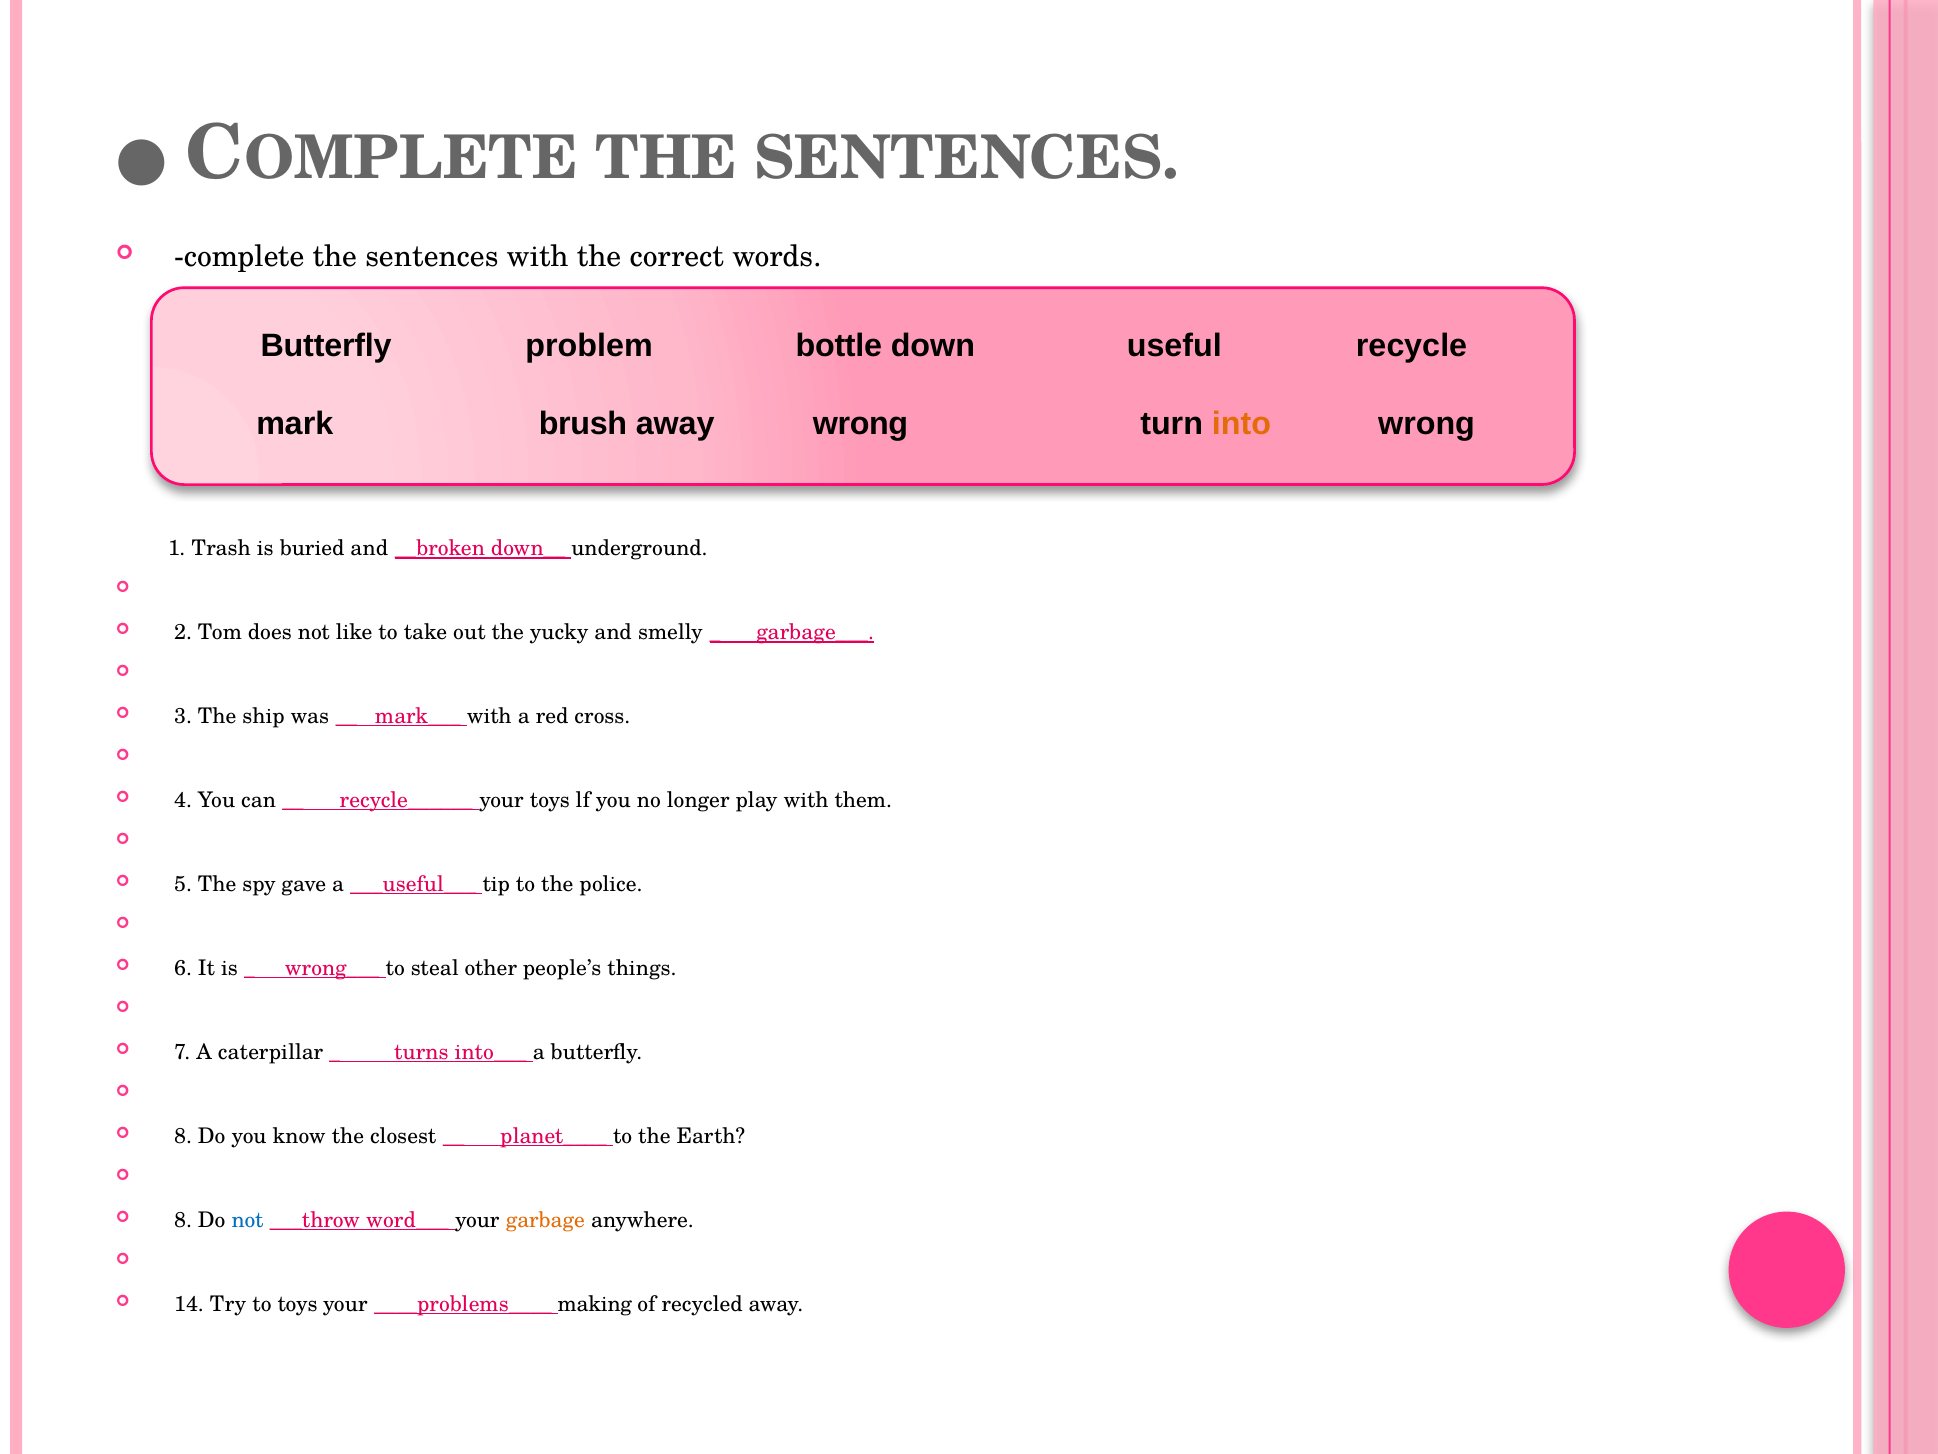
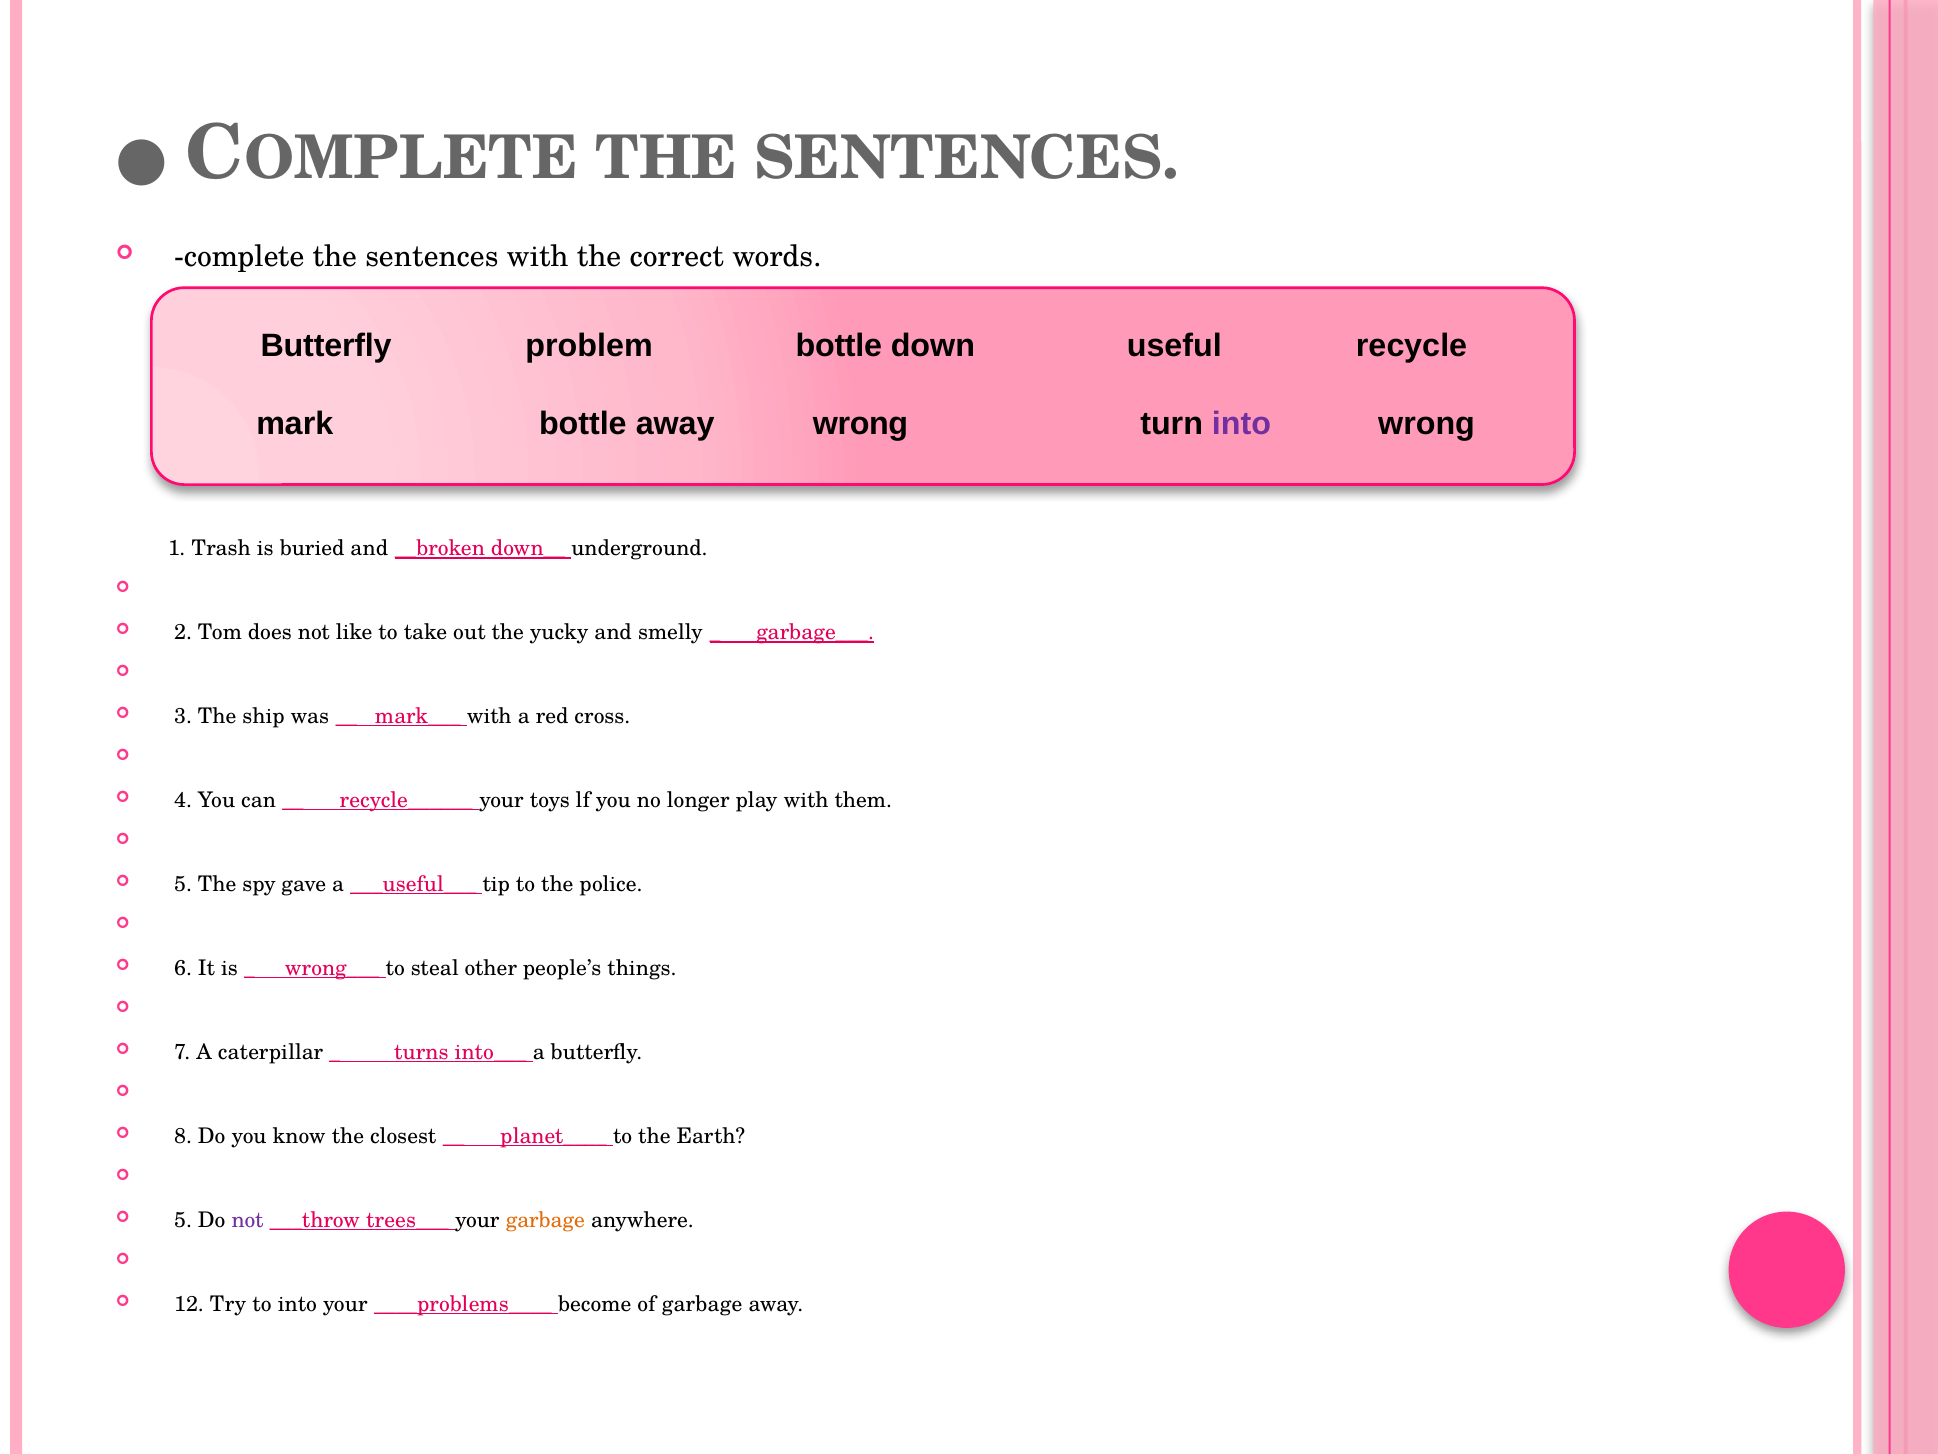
mark brush: brush -> bottle
into at (1242, 424) colour: orange -> purple
8 at (183, 1220): 8 -> 5
not at (248, 1220) colour: blue -> purple
word___: word___ -> trees___
14: 14 -> 12
to toys: toys -> into
making: making -> become
of recycled: recycled -> garbage
